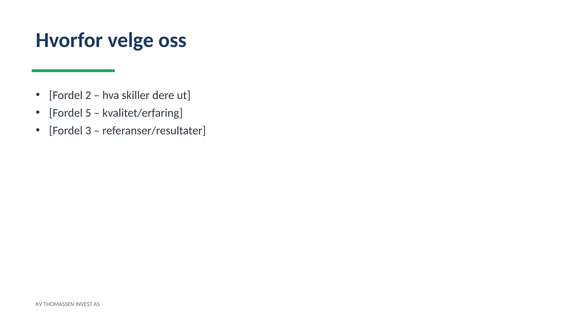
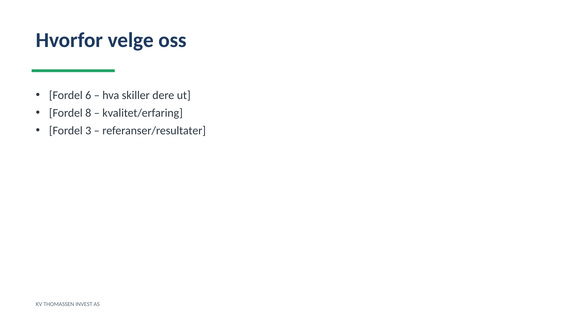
2: 2 -> 6
5: 5 -> 8
